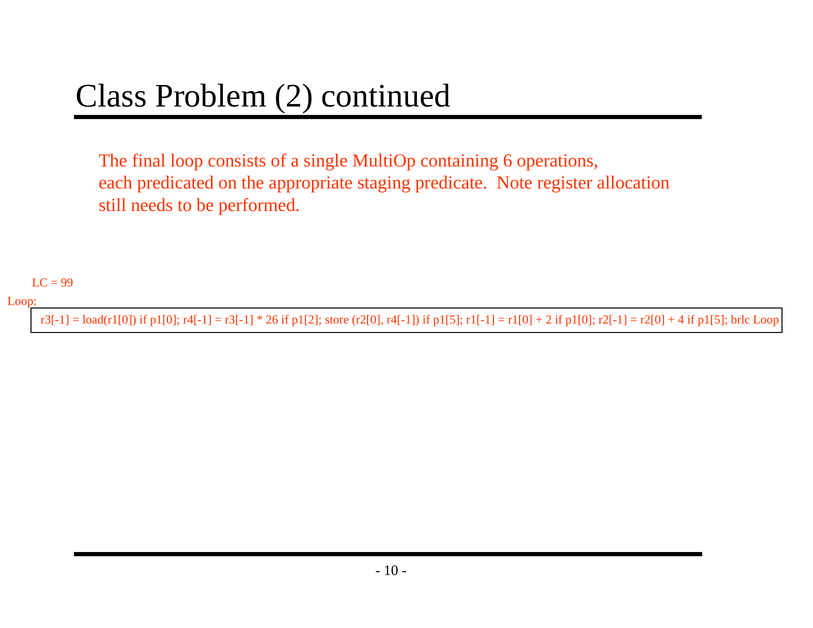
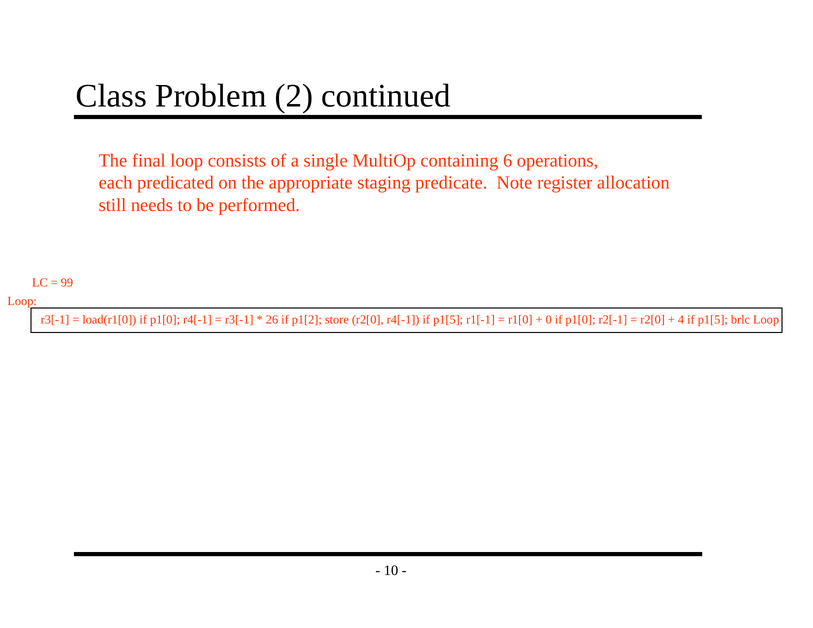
2 at (549, 320): 2 -> 0
